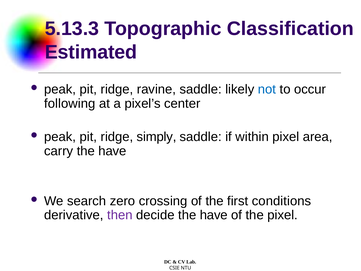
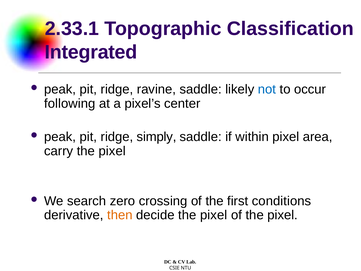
5.13.3: 5.13.3 -> 2.33.1
Estimated: Estimated -> Integrated
carry the have: have -> pixel
then colour: purple -> orange
decide the have: have -> pixel
